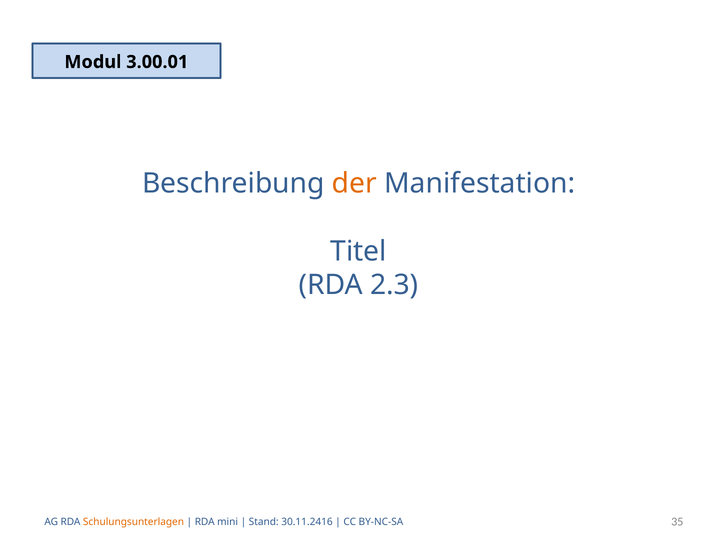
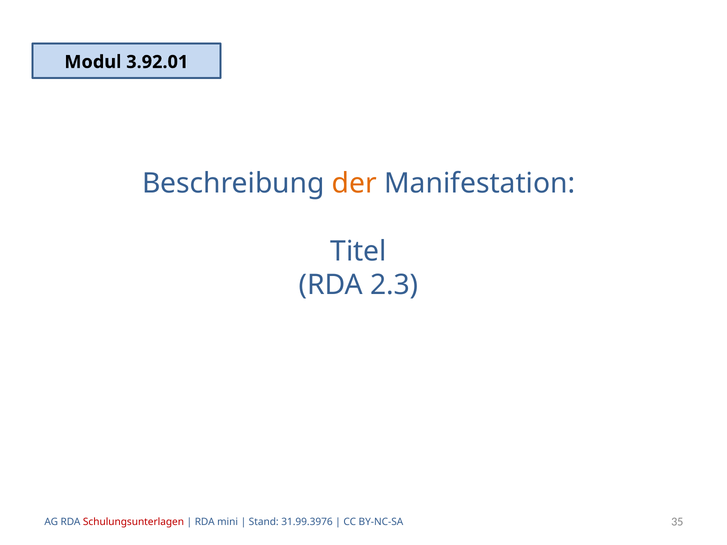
3.00.01: 3.00.01 -> 3.92.01
Schulungsunterlagen colour: orange -> red
30.11.2416: 30.11.2416 -> 31.99.3976
